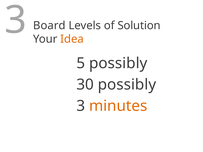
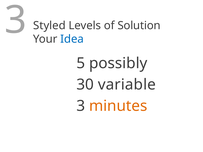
Board: Board -> Styled
Idea colour: orange -> blue
30 possibly: possibly -> variable
